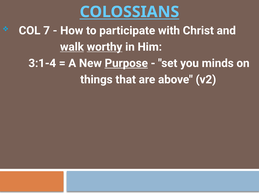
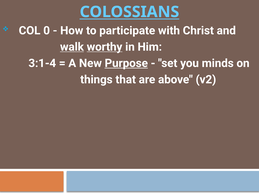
7: 7 -> 0
